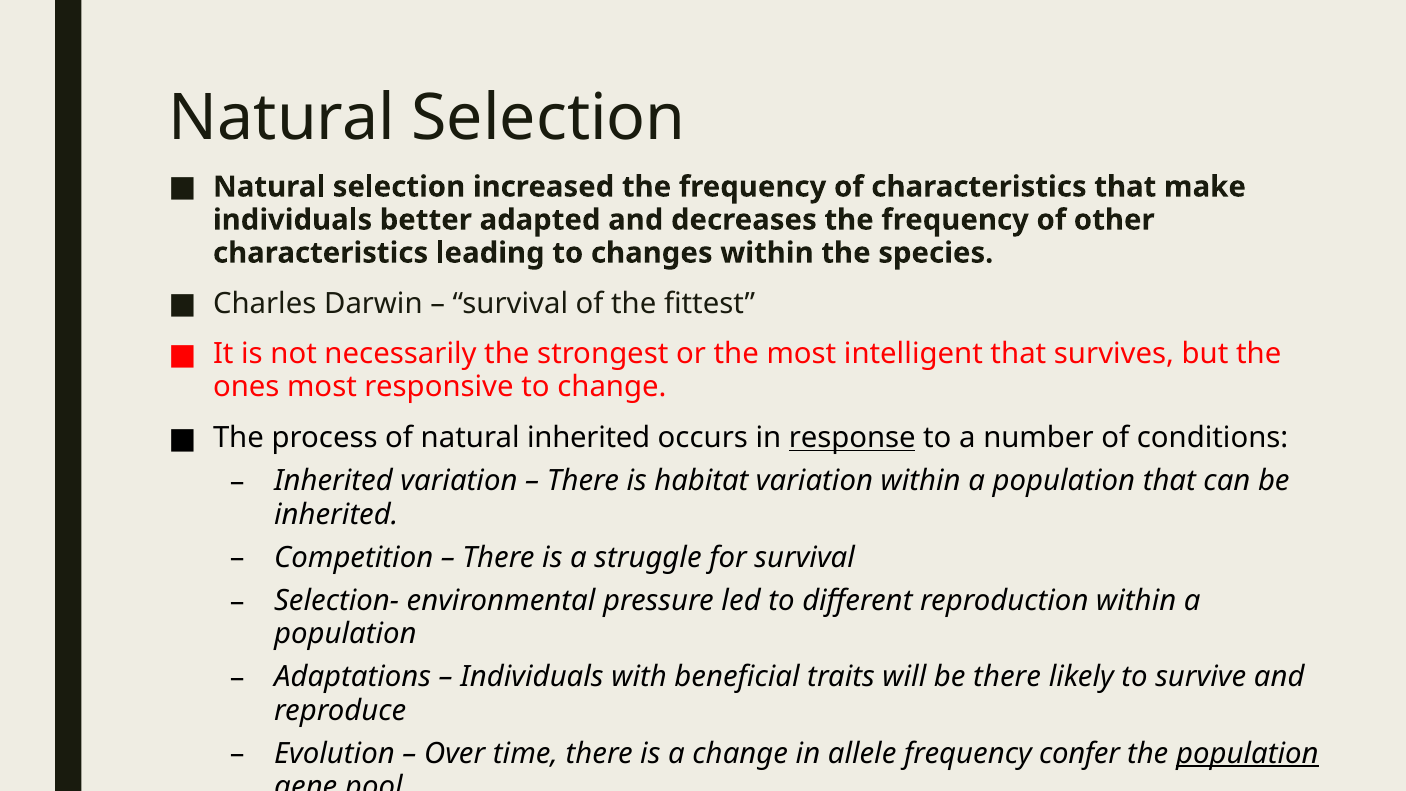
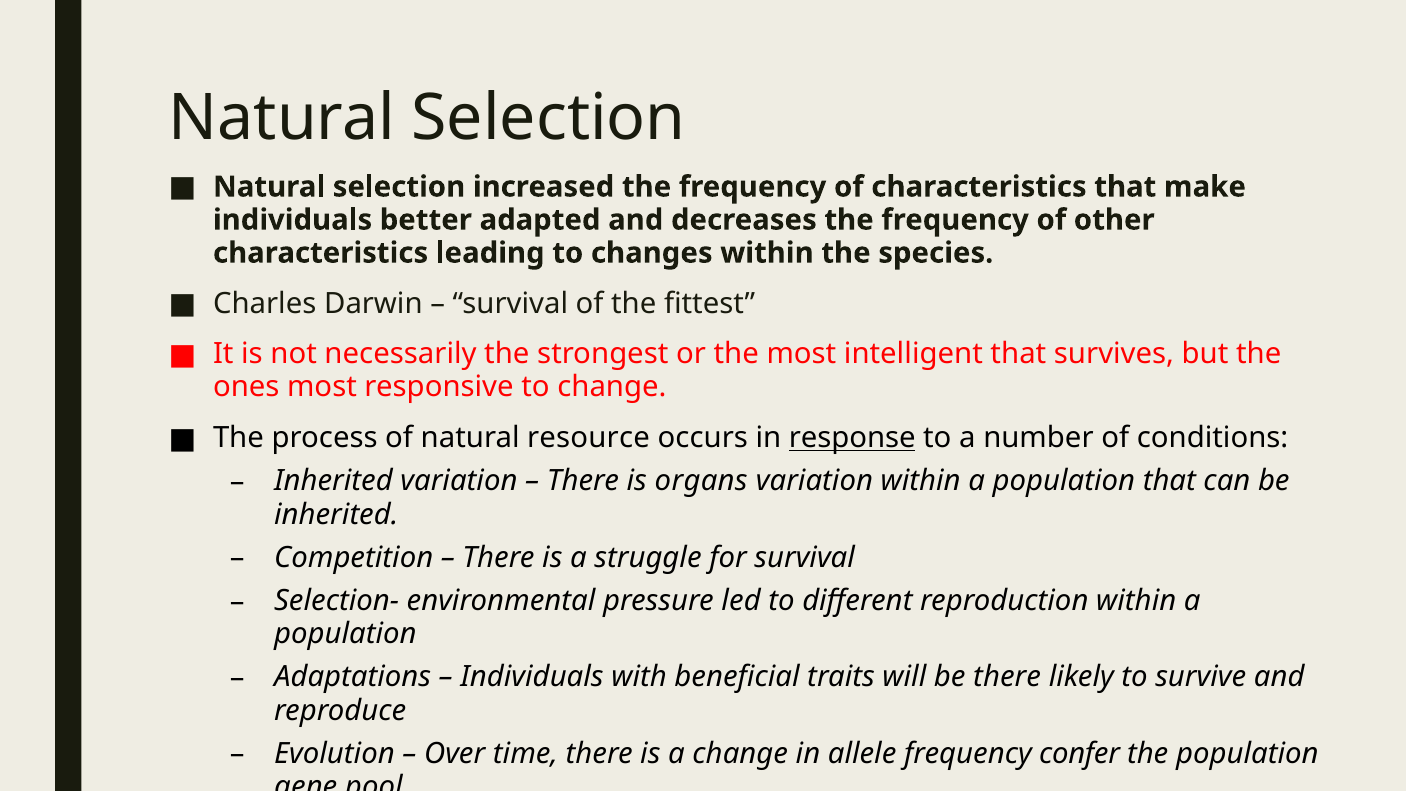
natural inherited: inherited -> resource
habitat: habitat -> organs
population at (1247, 754) underline: present -> none
